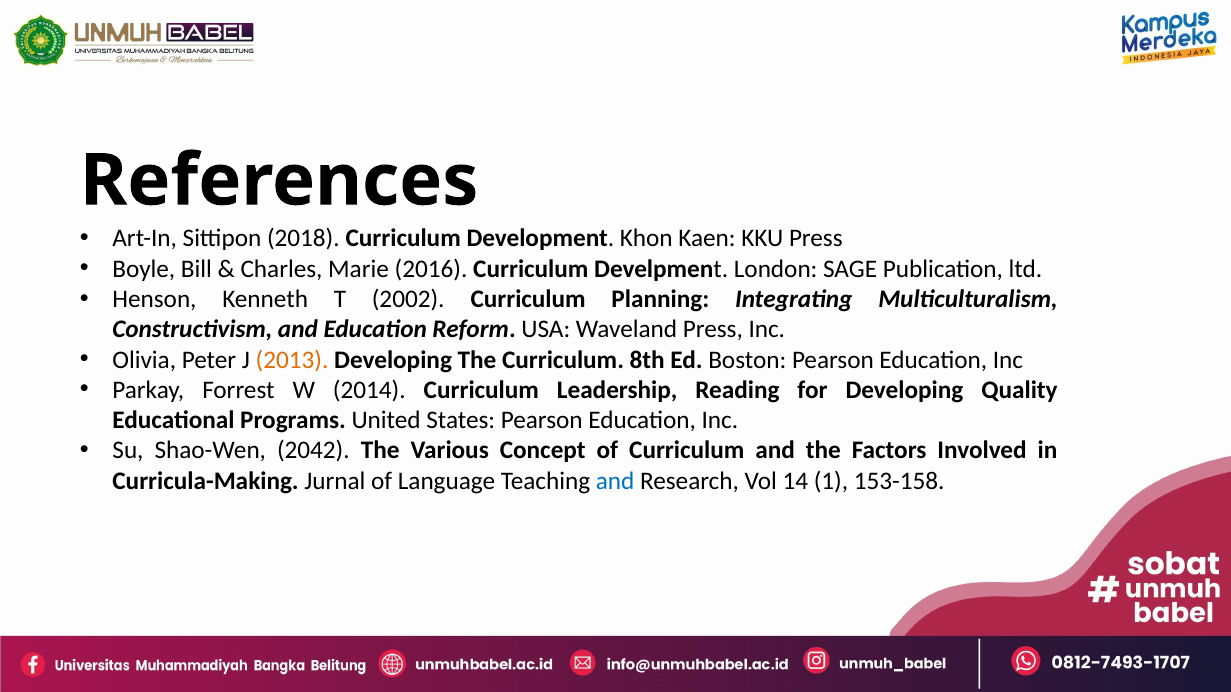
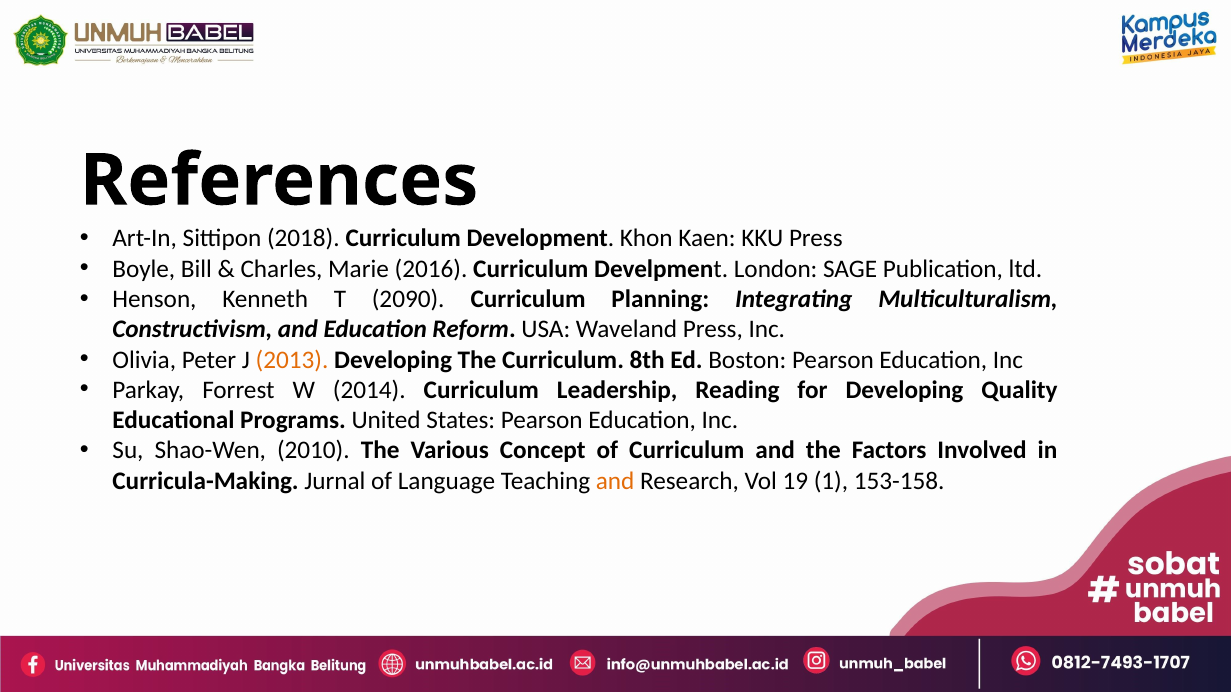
2002: 2002 -> 2090
2042: 2042 -> 2010
and at (615, 481) colour: blue -> orange
14: 14 -> 19
